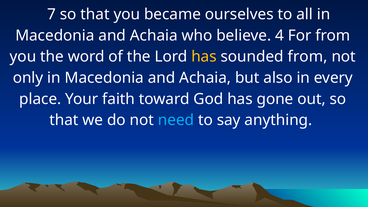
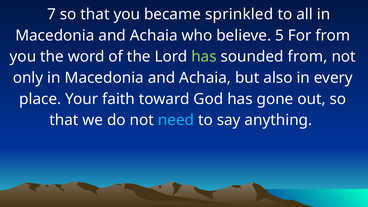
ourselves: ourselves -> sprinkled
4: 4 -> 5
has at (204, 57) colour: yellow -> light green
